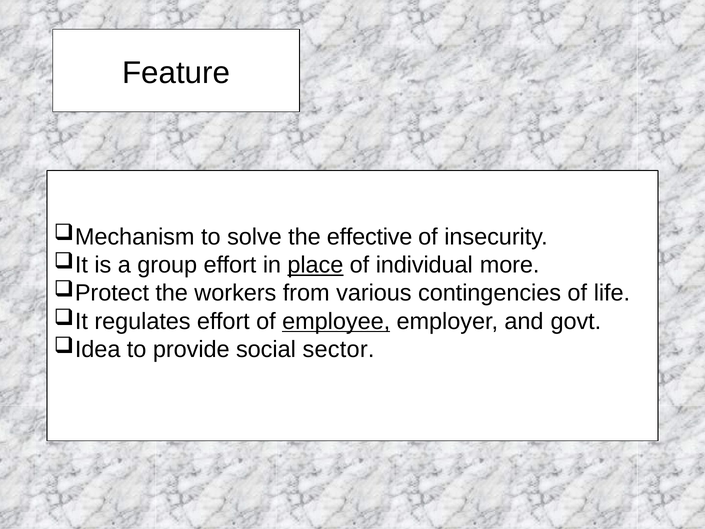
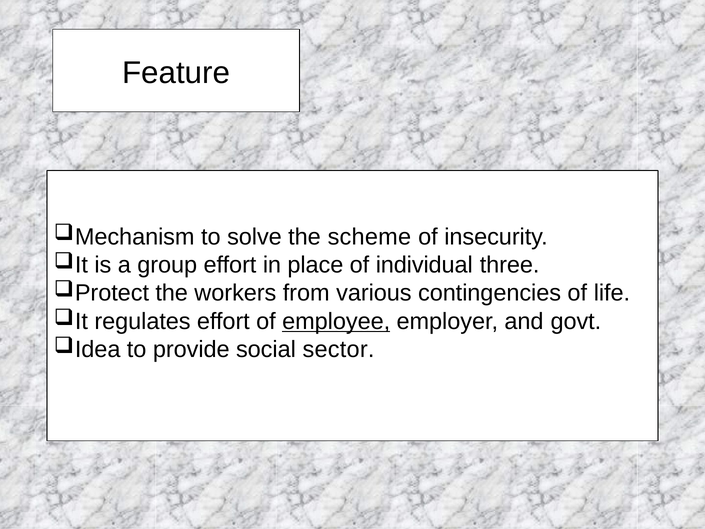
effective: effective -> scheme
place underline: present -> none
more: more -> three
